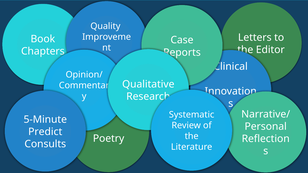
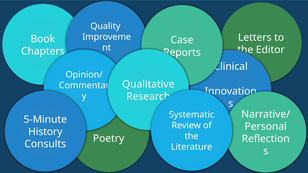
Predict: Predict -> History
